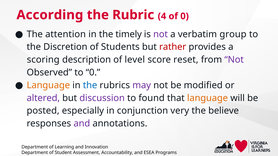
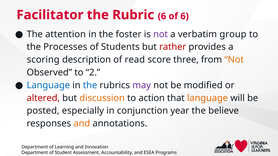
According: According -> Facilitator
Rubric 4: 4 -> 6
of 0: 0 -> 6
timely: timely -> foster
Discretion: Discretion -> Processes
level: level -> read
reset: reset -> three
Not at (234, 60) colour: purple -> orange
to 0: 0 -> 2
Language at (48, 85) colour: orange -> blue
altered colour: purple -> red
discussion colour: purple -> orange
found: found -> action
very: very -> year
and at (82, 124) colour: purple -> orange
